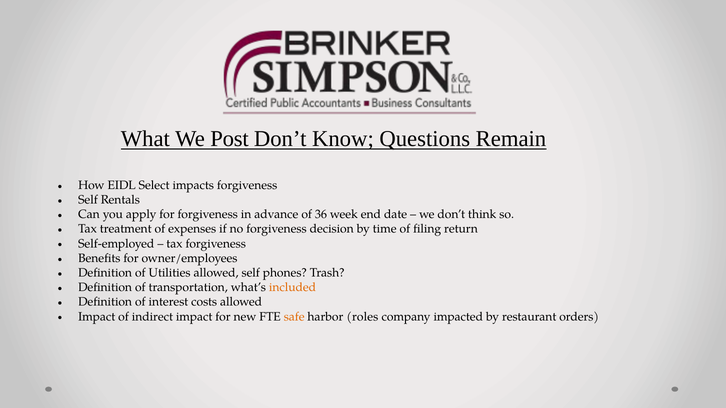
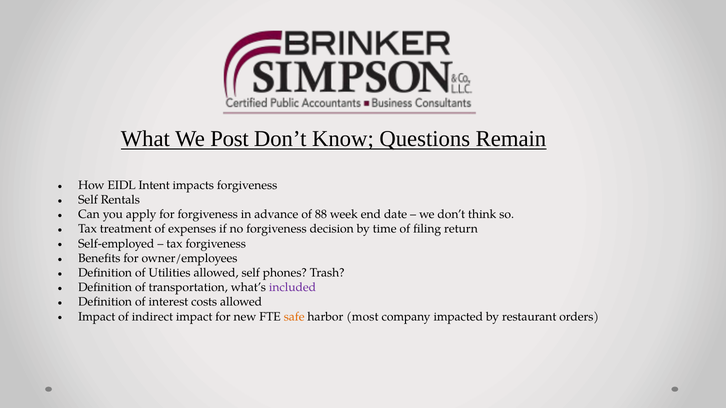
Select: Select -> Intent
36: 36 -> 88
included colour: orange -> purple
roles: roles -> most
